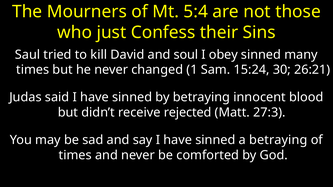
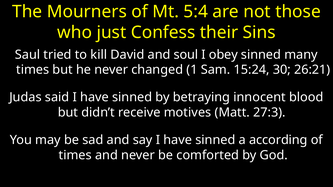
rejected: rejected -> motives
a betraying: betraying -> according
